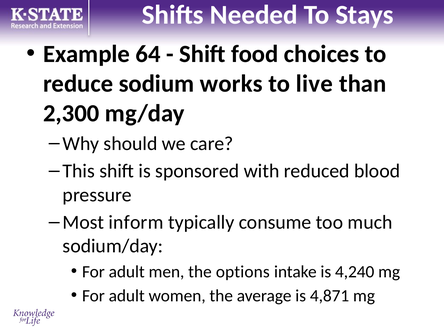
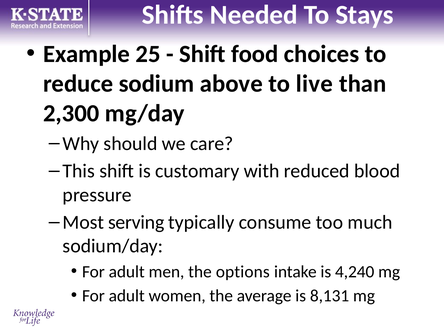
64: 64 -> 25
works: works -> above
sponsored: sponsored -> customary
inform: inform -> serving
4,871: 4,871 -> 8,131
